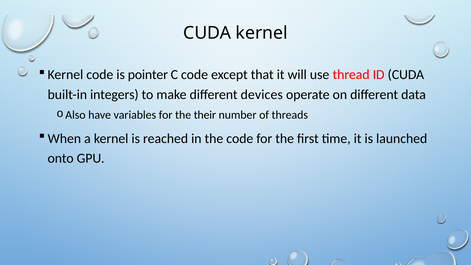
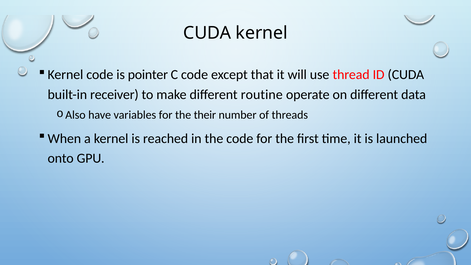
integers: integers -> receiver
devices: devices -> routine
